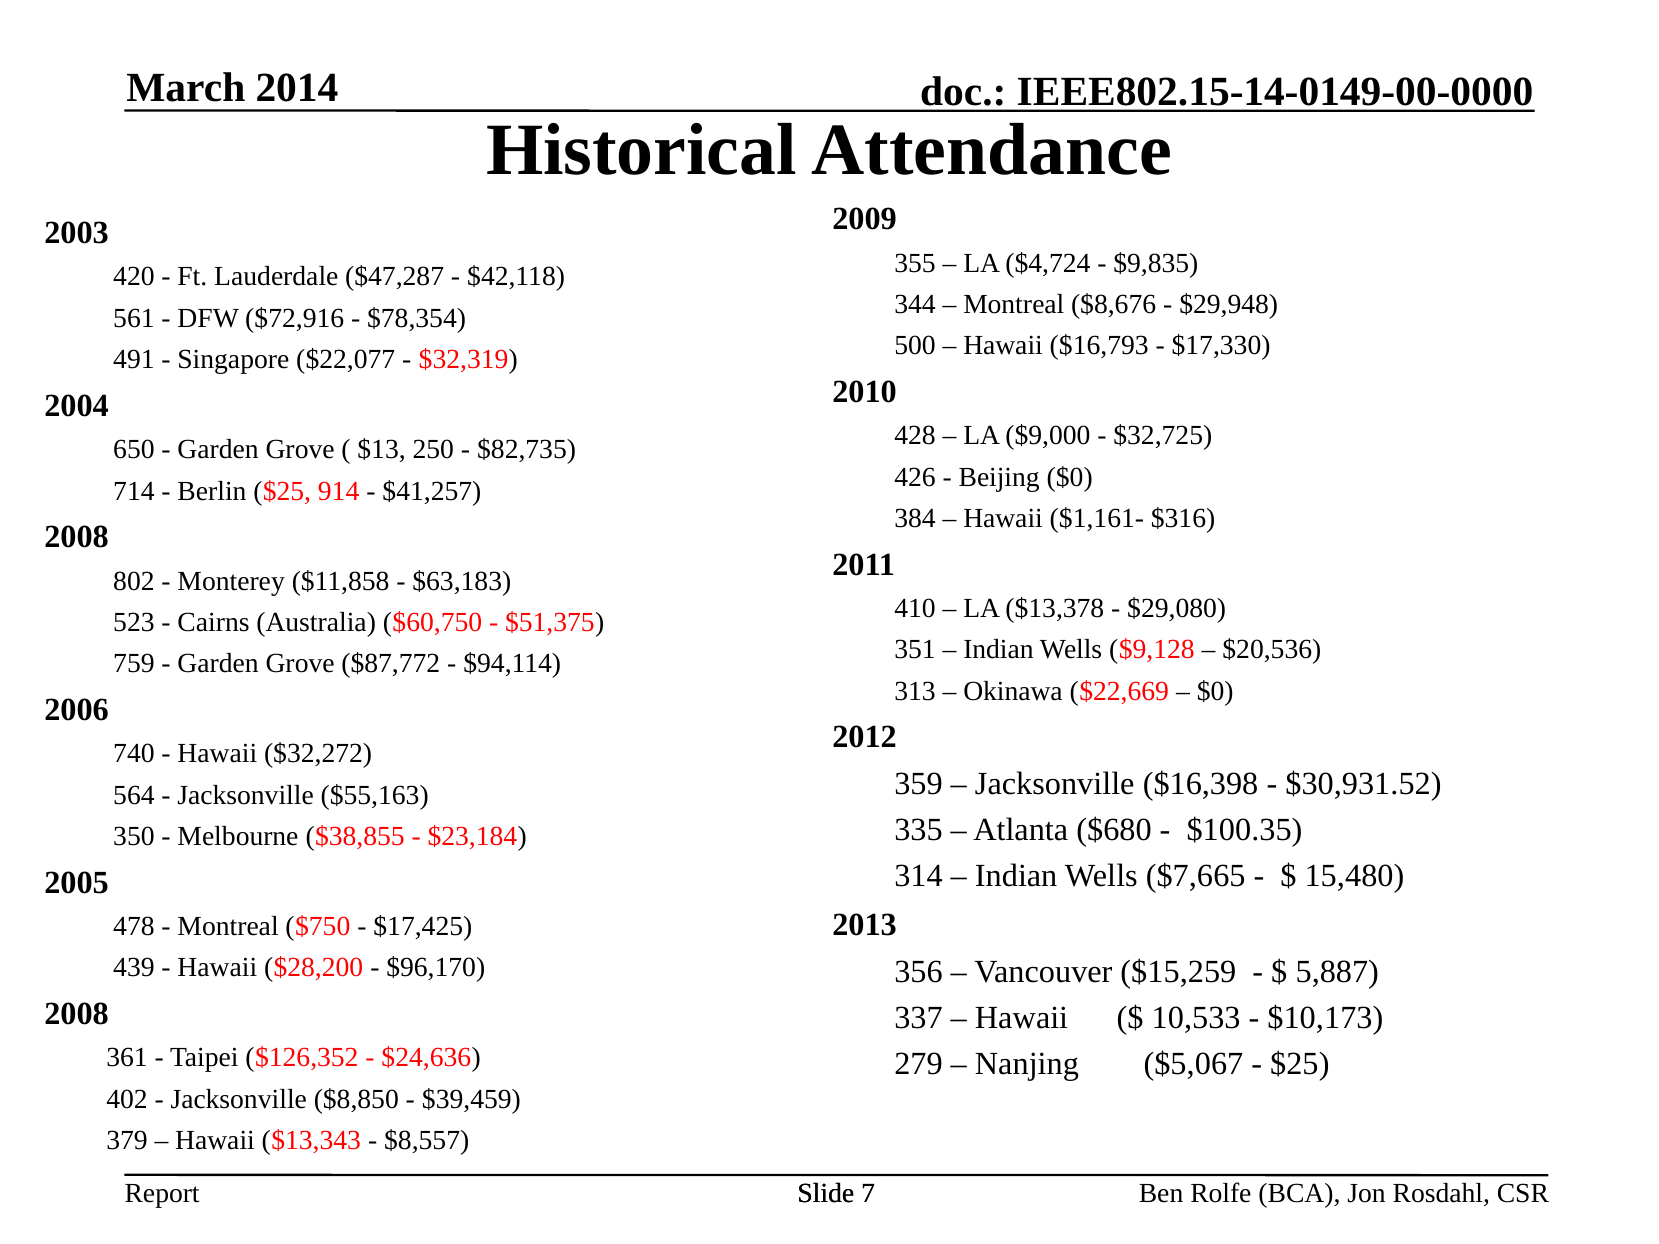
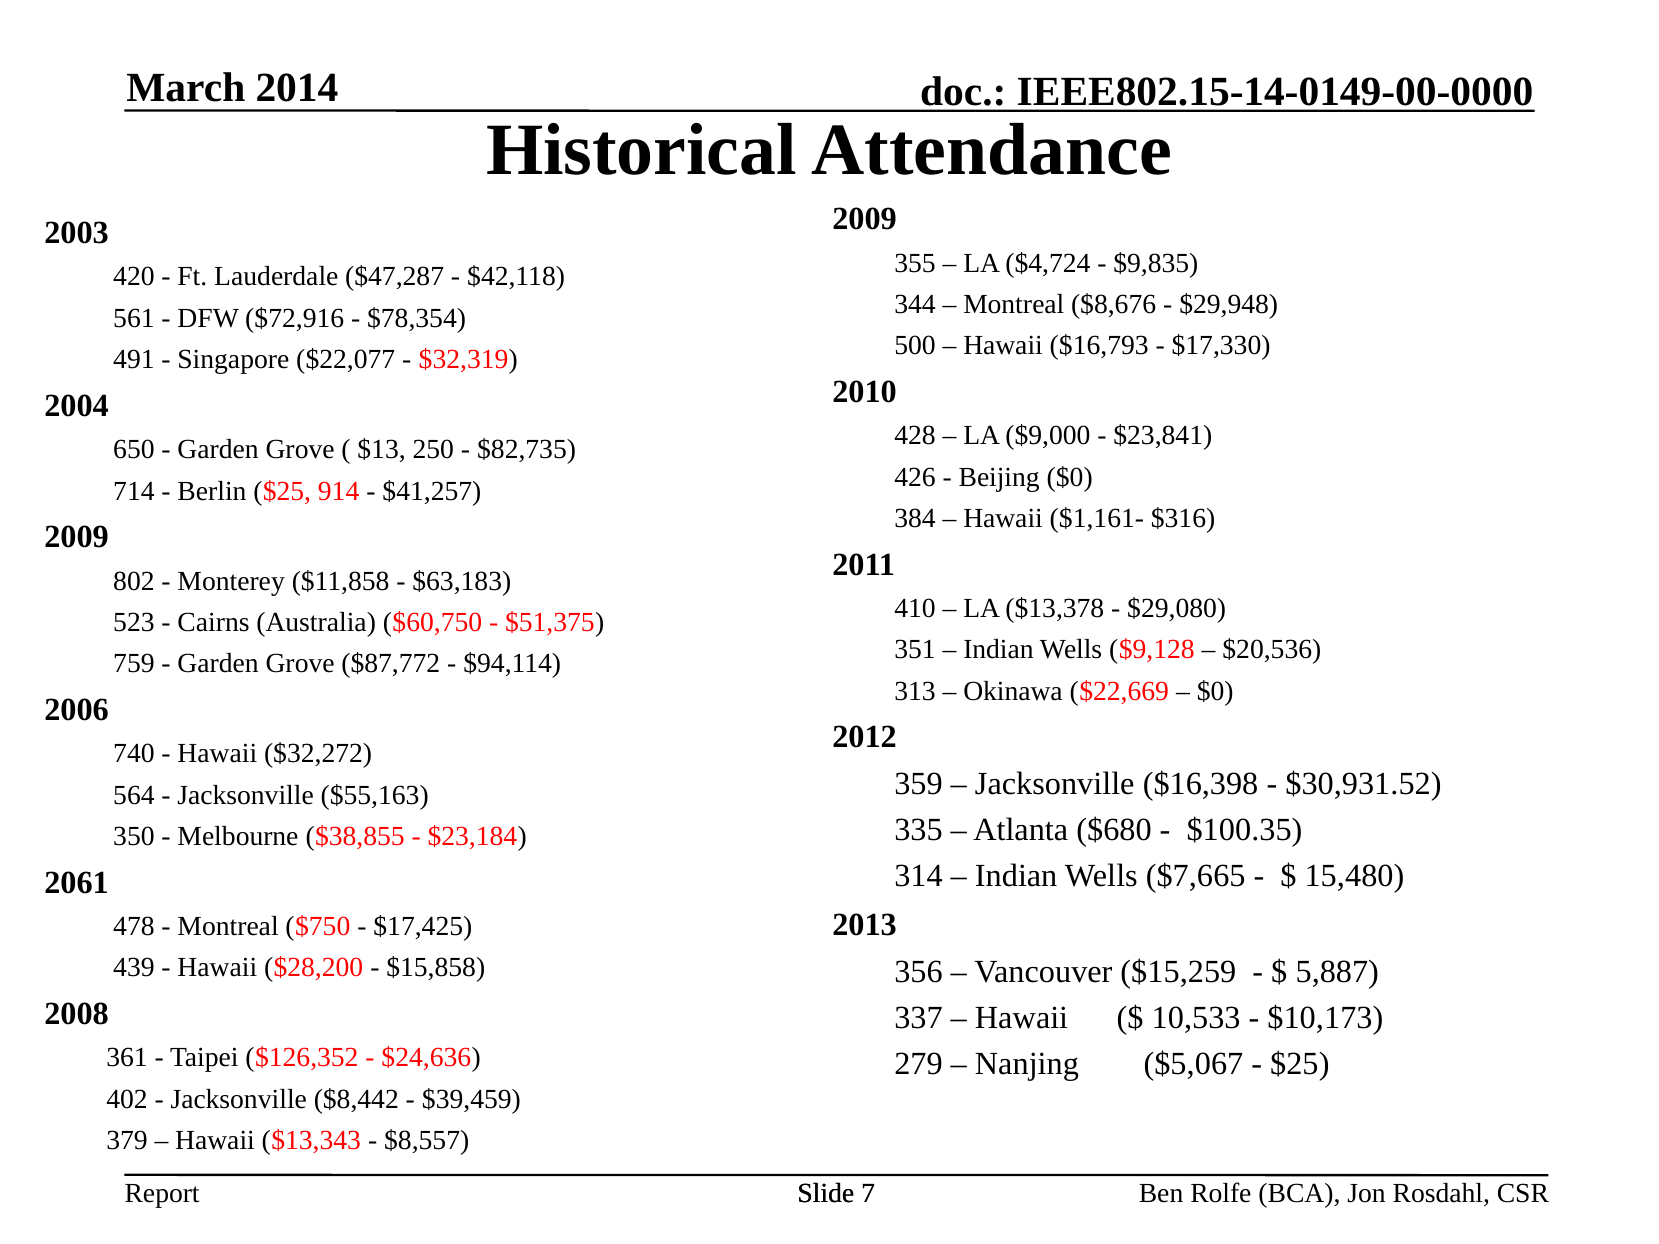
$32,725: $32,725 -> $23,841
2008 at (77, 537): 2008 -> 2009
2005: 2005 -> 2061
$96,170: $96,170 -> $15,858
$8,850: $8,850 -> $8,442
